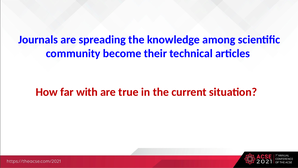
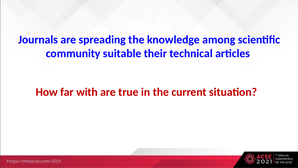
become: become -> suitable
